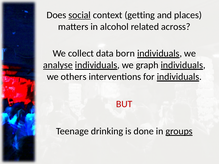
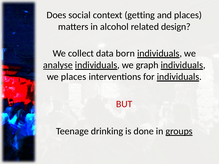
social underline: present -> none
across: across -> design
we others: others -> places
